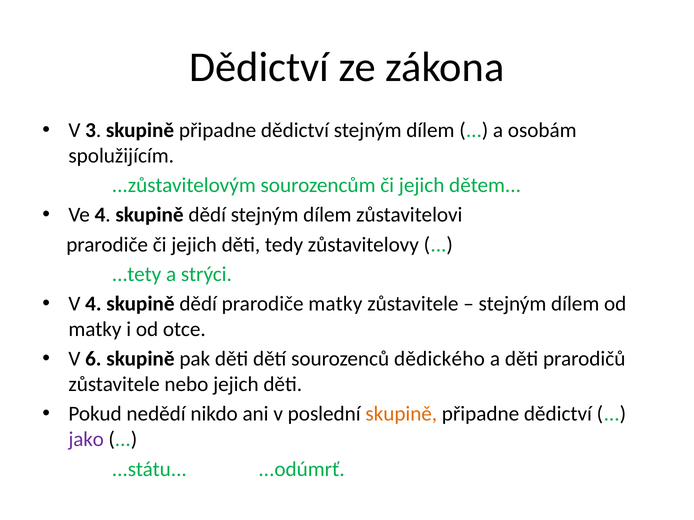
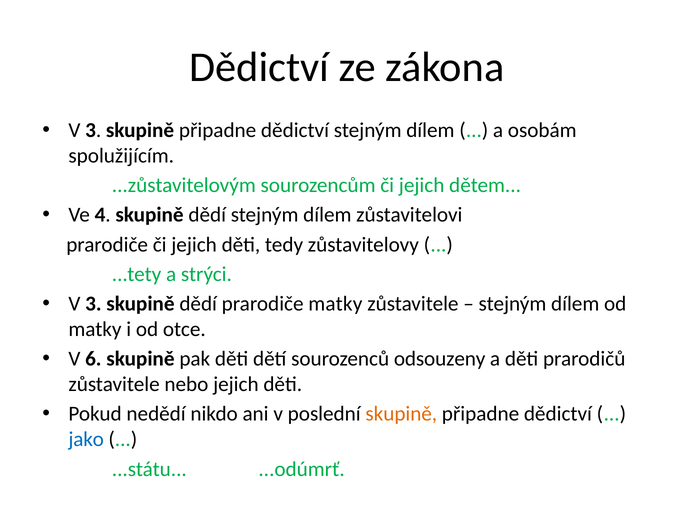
4 at (93, 304): 4 -> 3
dědického: dědického -> odsouzeny
jako colour: purple -> blue
